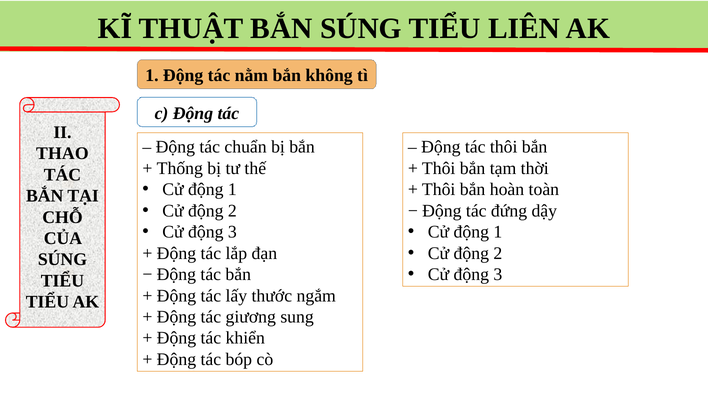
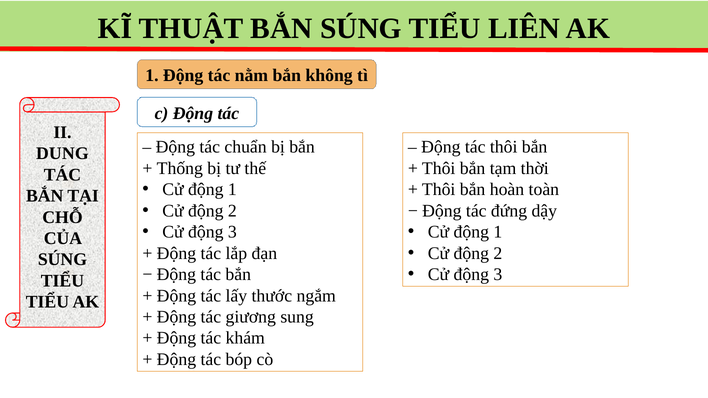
THAO: THAO -> DUNG
khiển: khiển -> khám
